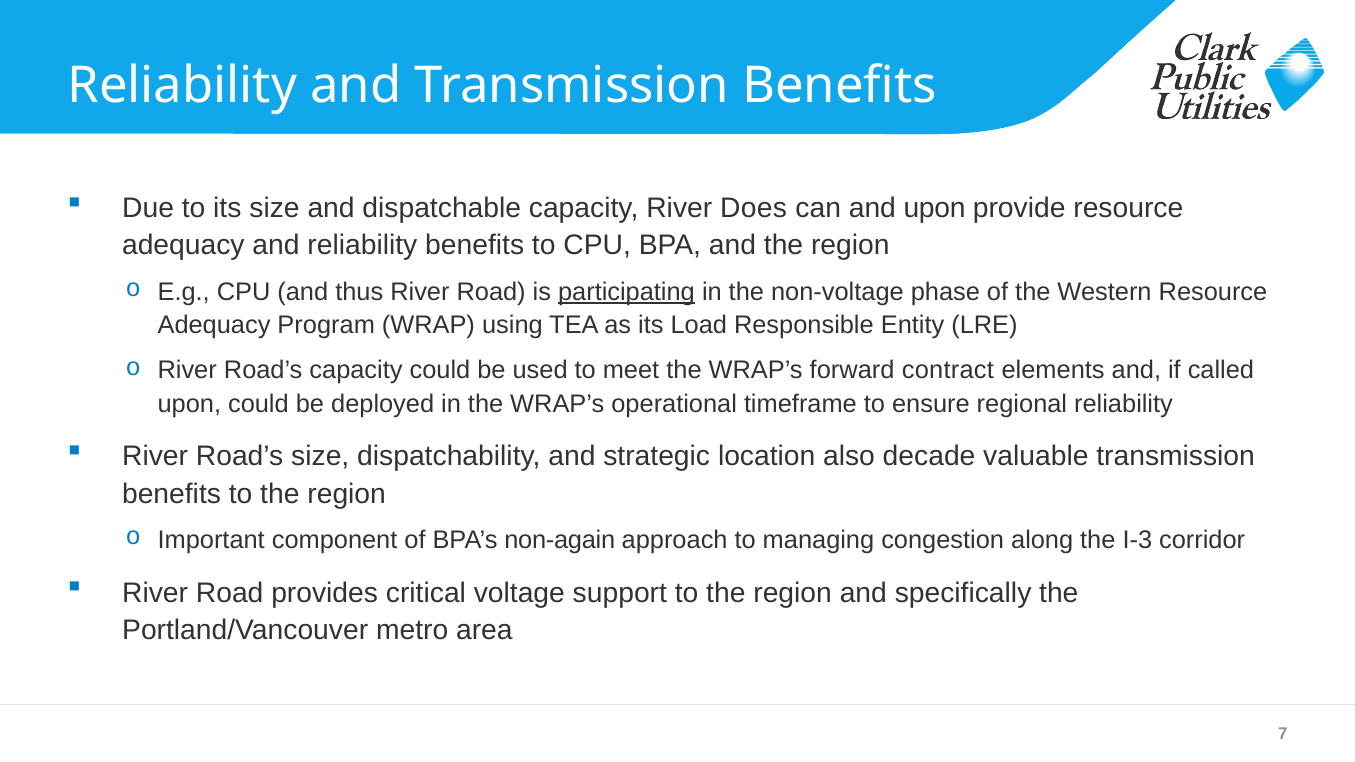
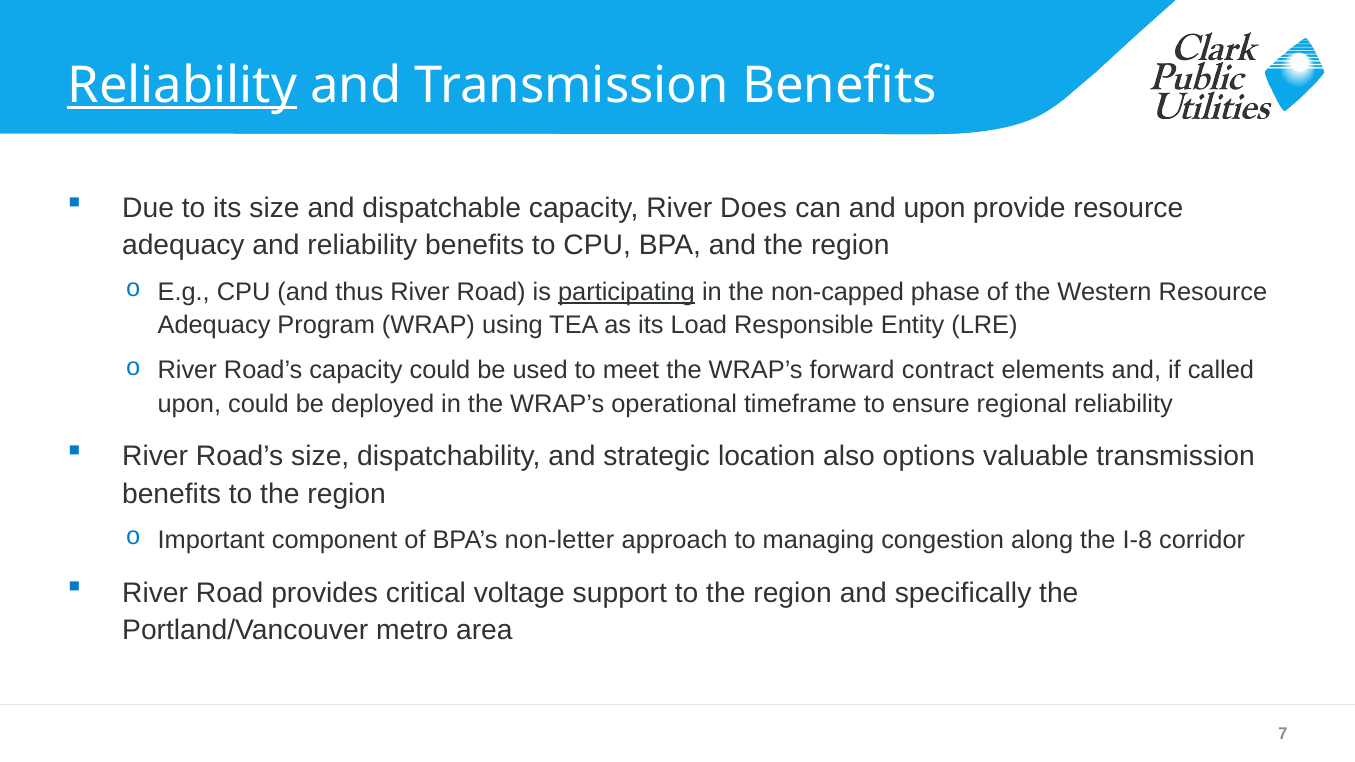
Reliability at (182, 86) underline: none -> present
non-voltage: non-voltage -> non-capped
decade: decade -> options
non-again: non-again -> non-letter
I-3: I-3 -> I-8
